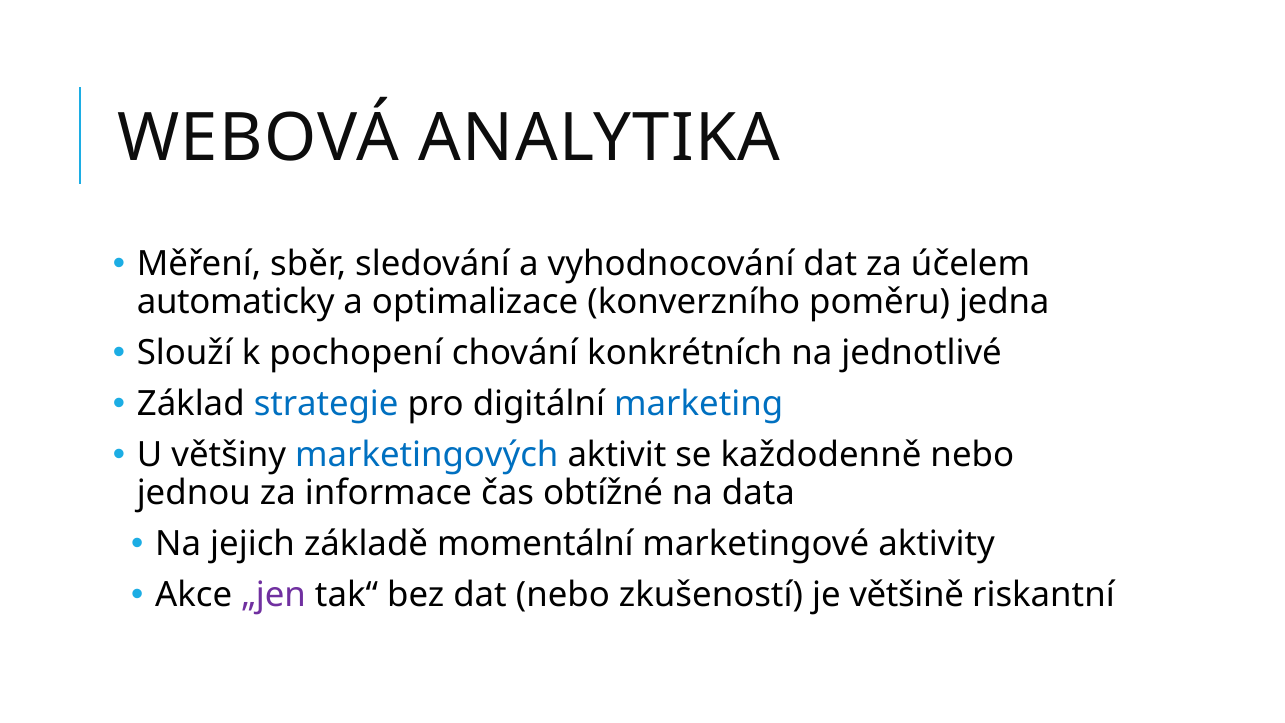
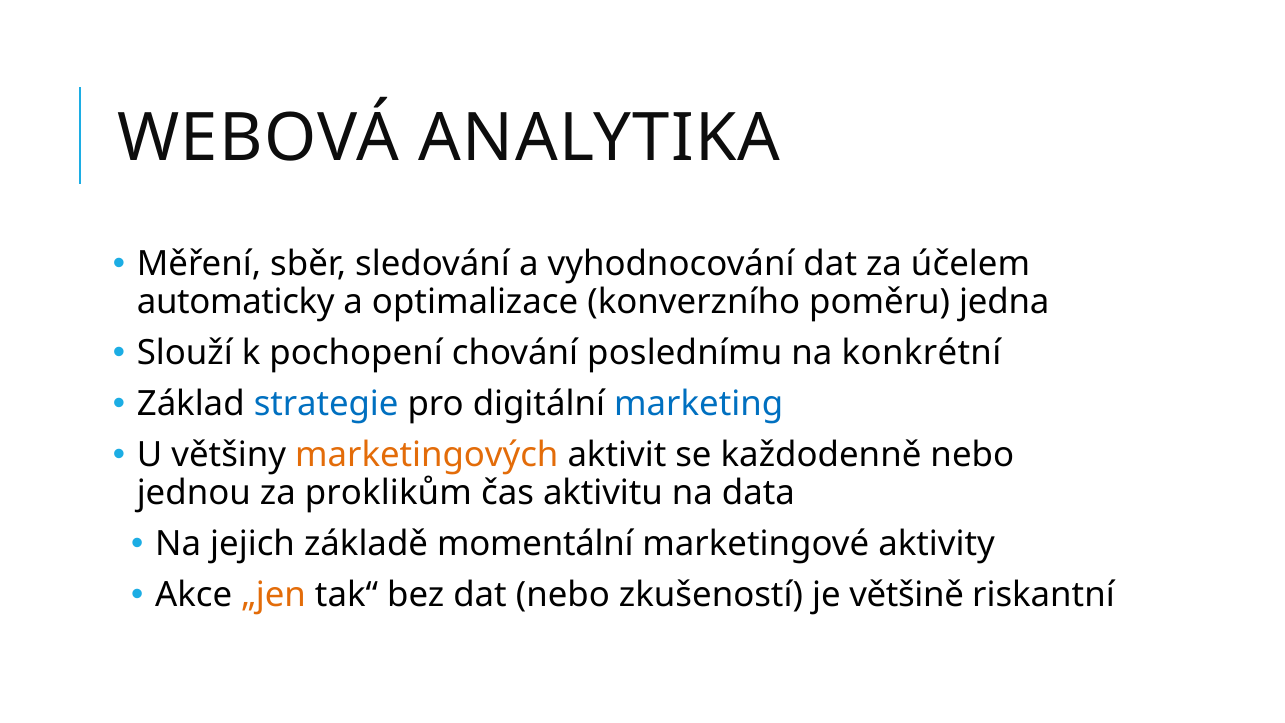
konkrétních: konkrétních -> poslednímu
jednotlivé: jednotlivé -> konkrétní
marketingových colour: blue -> orange
informace: informace -> proklikům
obtížné: obtížné -> aktivitu
„jen colour: purple -> orange
